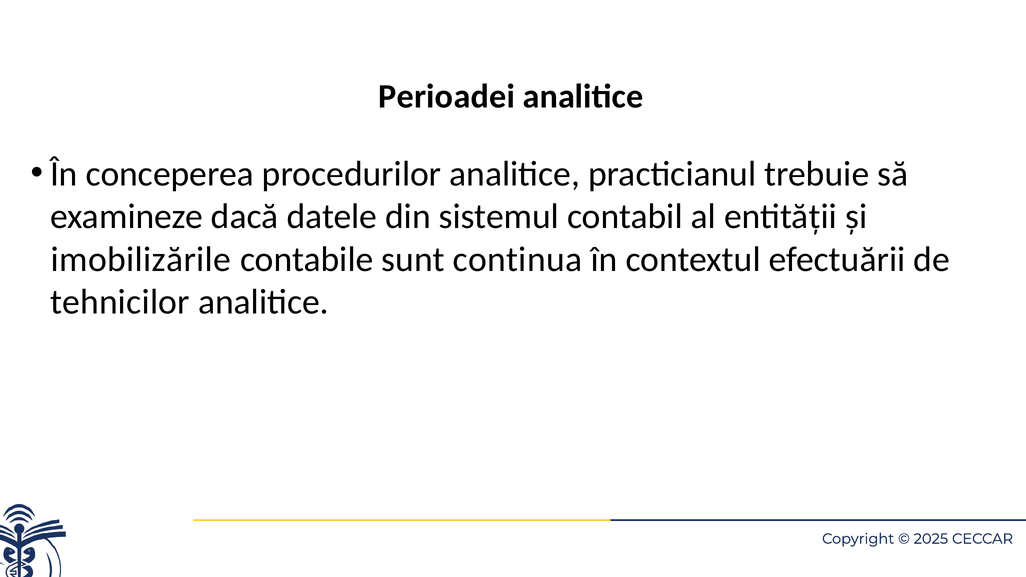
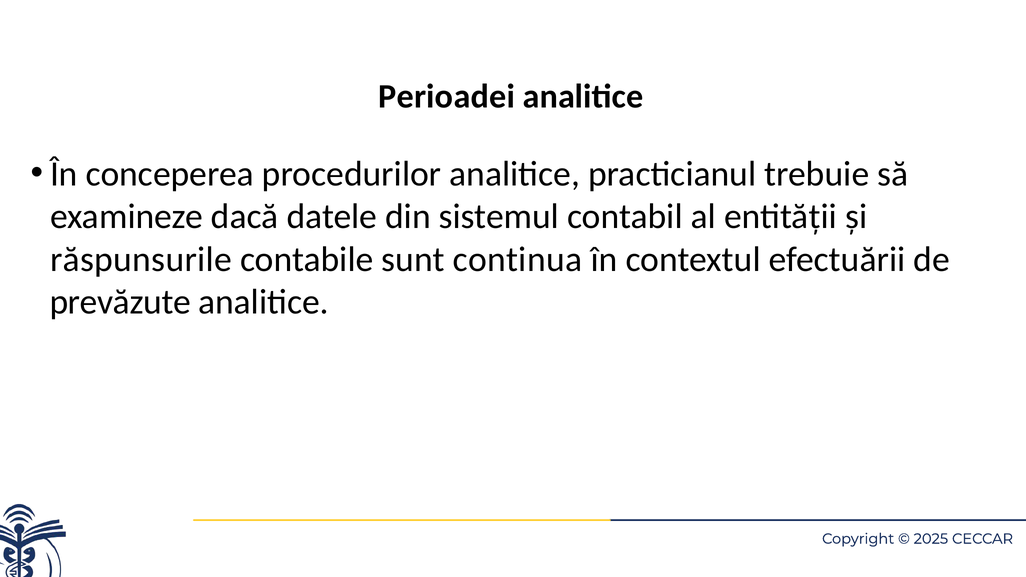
imobilizările: imobilizările -> răspunsurile
tehnicilor: tehnicilor -> prevăzute
